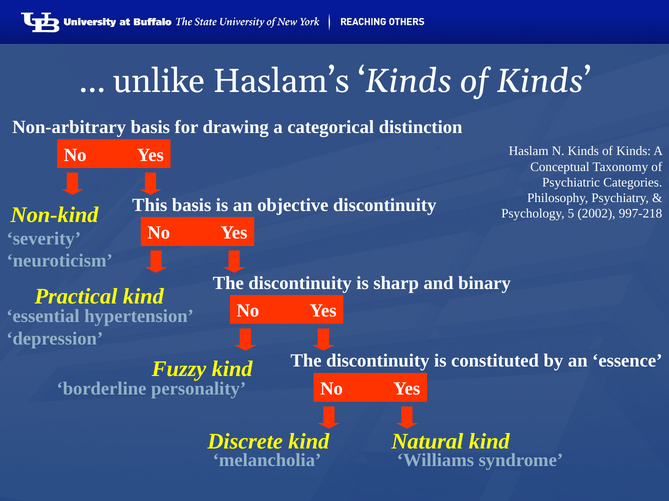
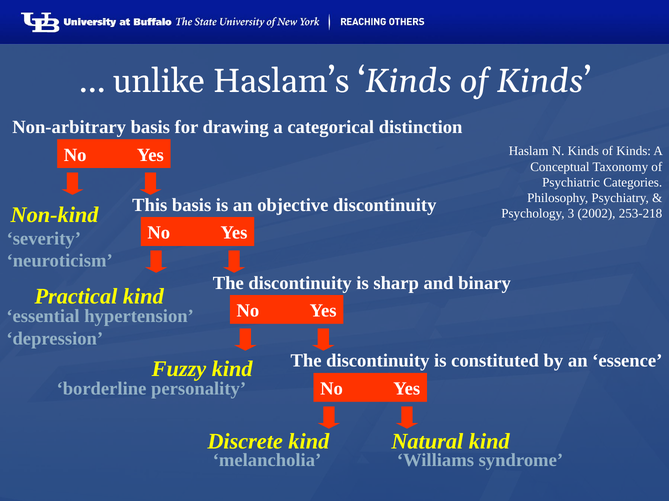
5: 5 -> 3
997-218: 997-218 -> 253-218
